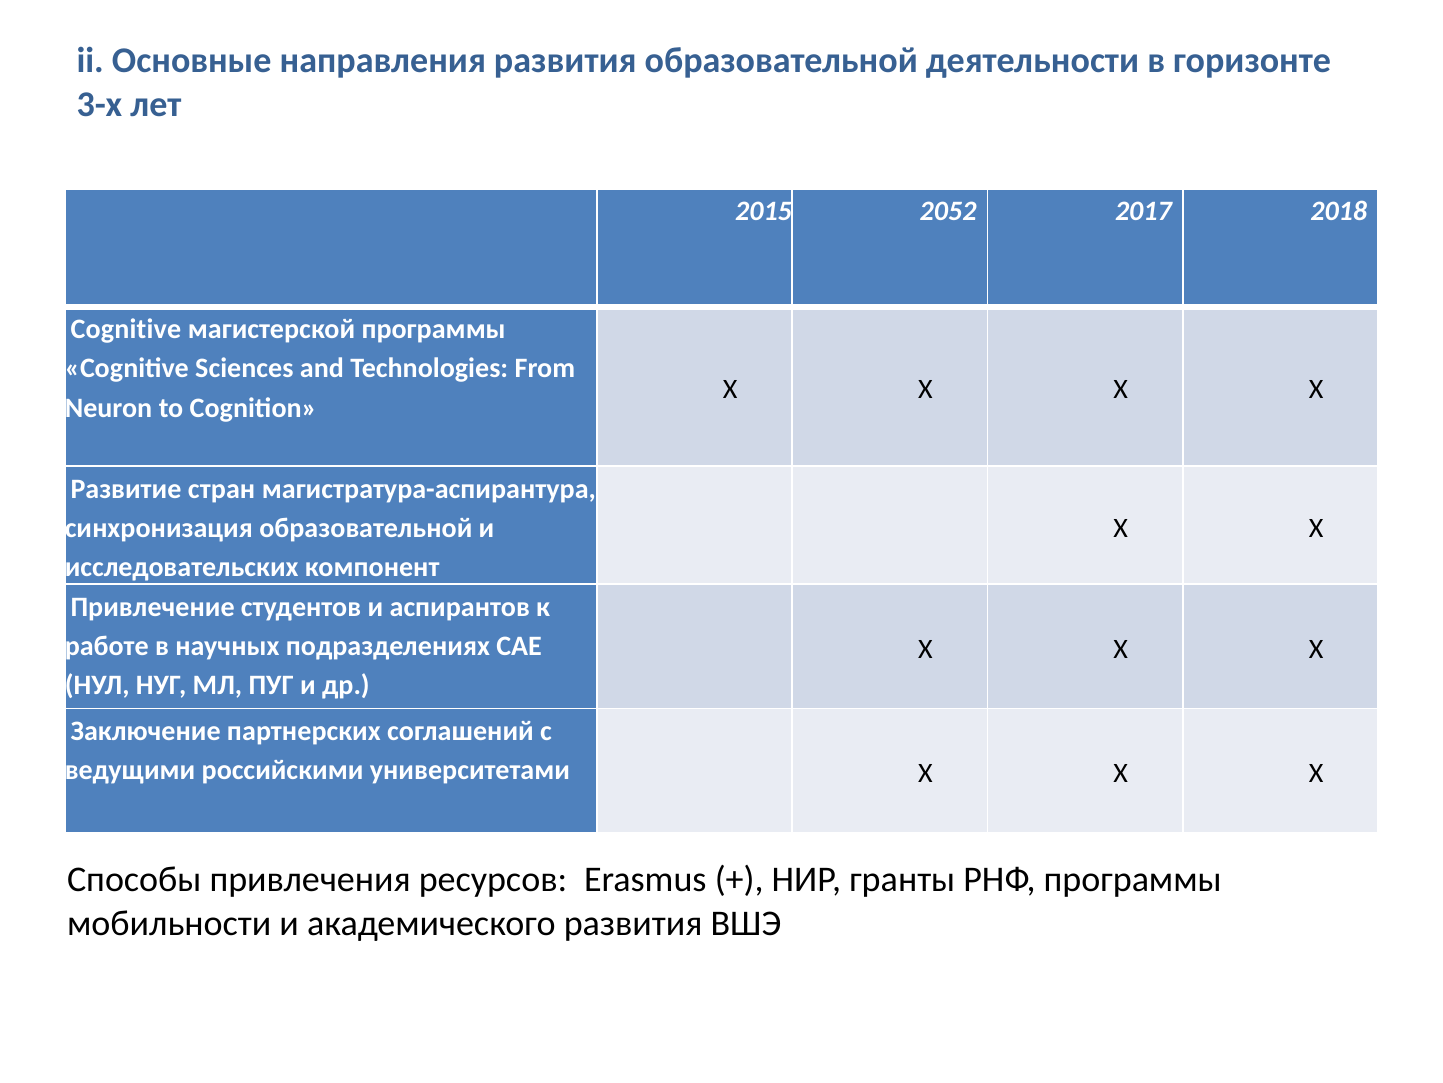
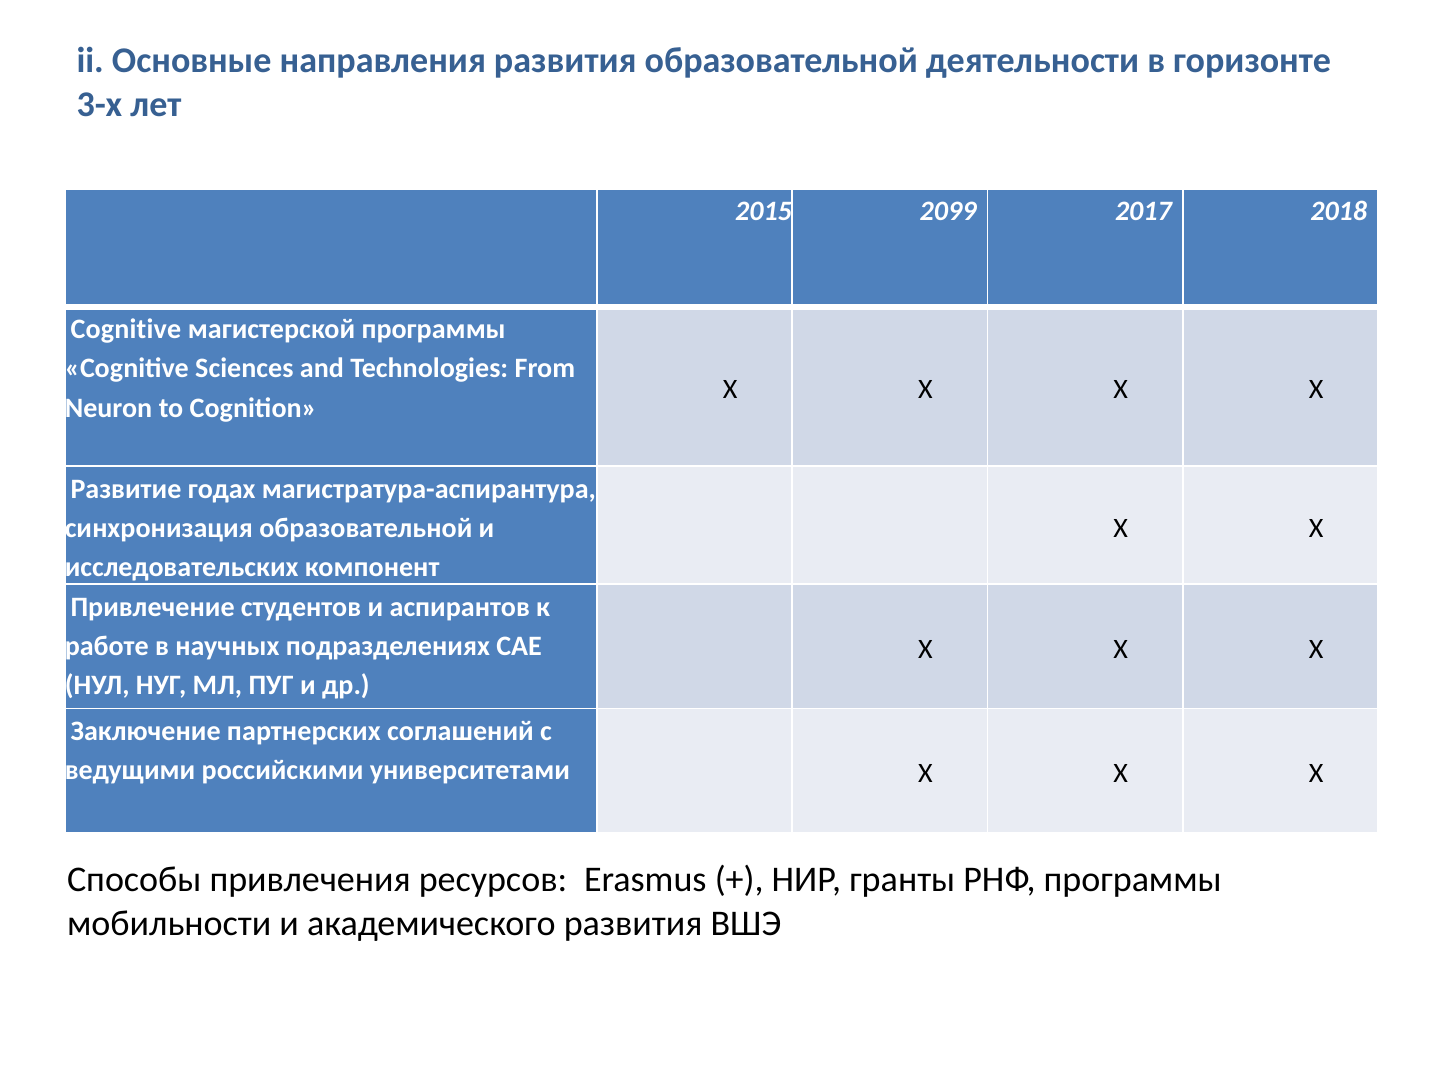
2052: 2052 -> 2099
стран: стран -> годах
